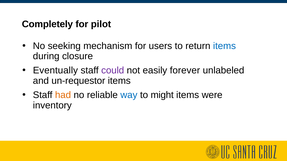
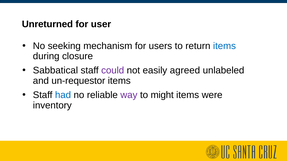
Completely: Completely -> Unreturned
pilot: pilot -> user
Eventually: Eventually -> Sabbatical
forever: forever -> agreed
had colour: orange -> blue
way colour: blue -> purple
